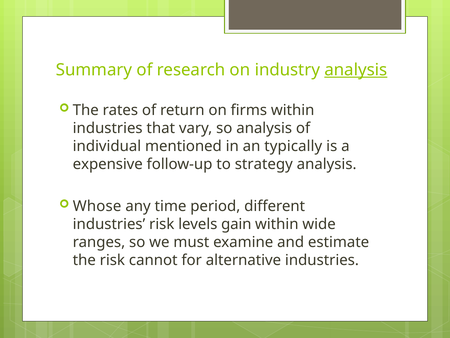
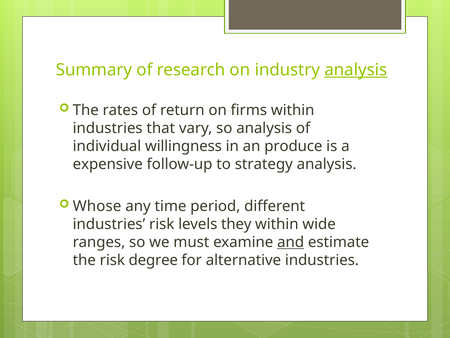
mentioned: mentioned -> willingness
typically: typically -> produce
gain: gain -> they
and underline: none -> present
cannot: cannot -> degree
